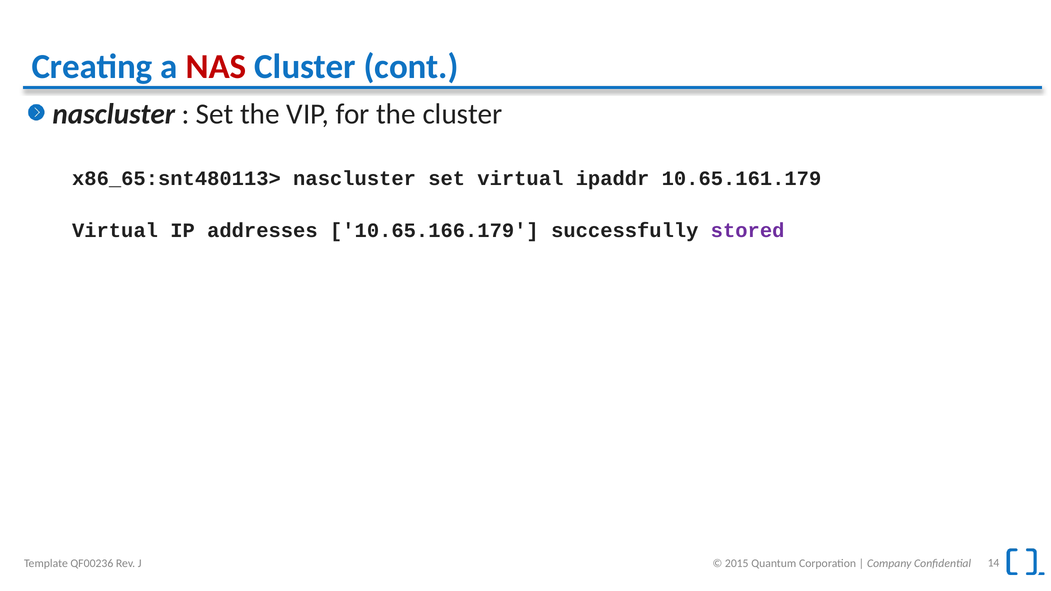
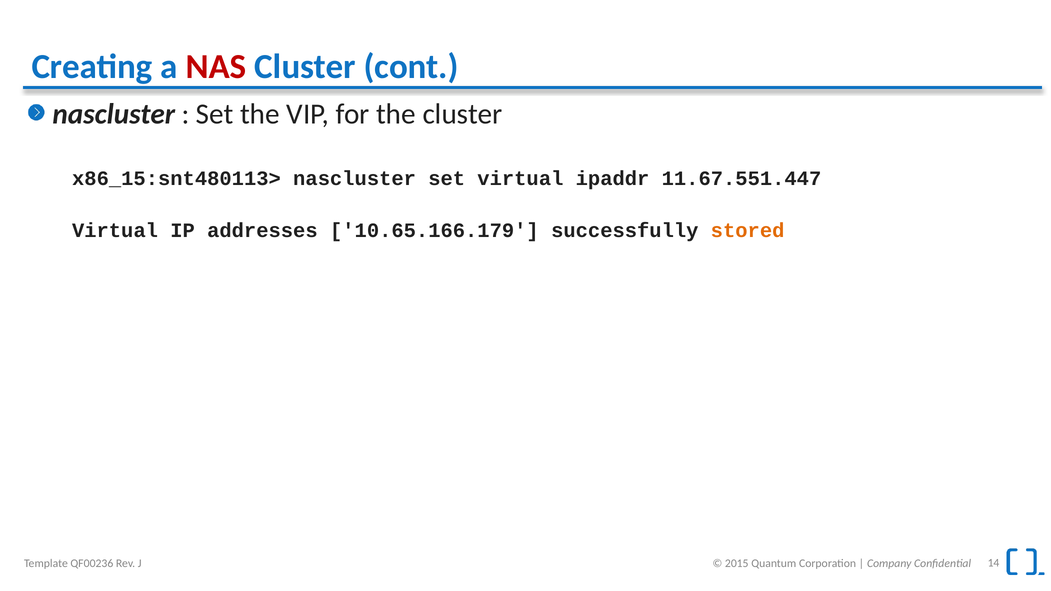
x86_65:snt480113>: x86_65:snt480113> -> x86_15:snt480113>
10.65.161.179: 10.65.161.179 -> 11.67.551.447
stored colour: purple -> orange
